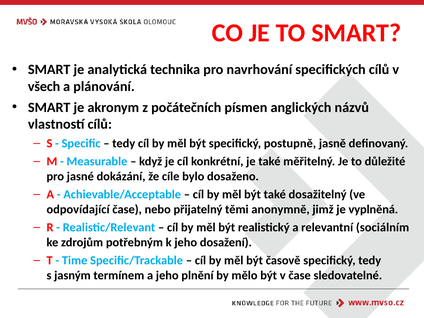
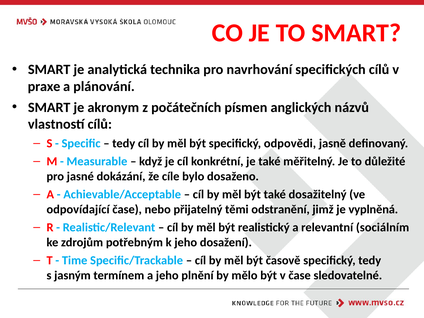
všech: všech -> praxe
postupně: postupně -> odpovědi
anonymně: anonymně -> odstranění
